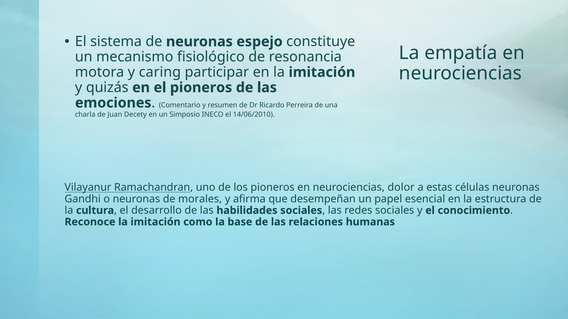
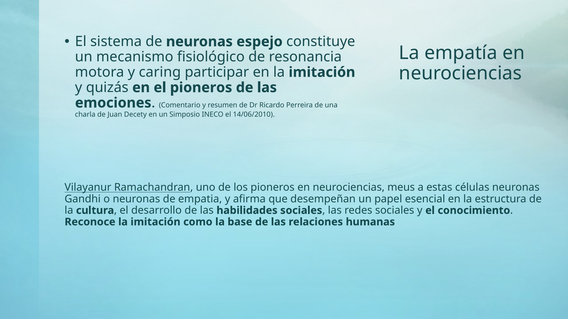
dolor: dolor -> meus
morales: morales -> empatia
